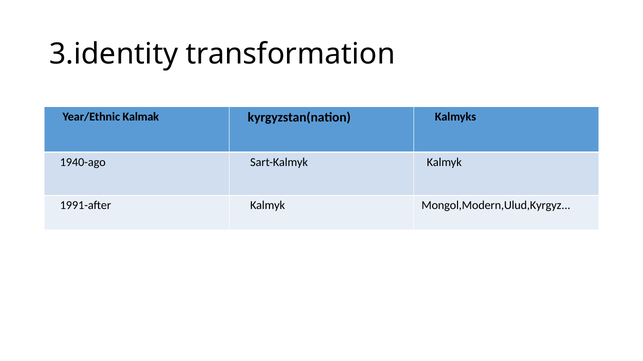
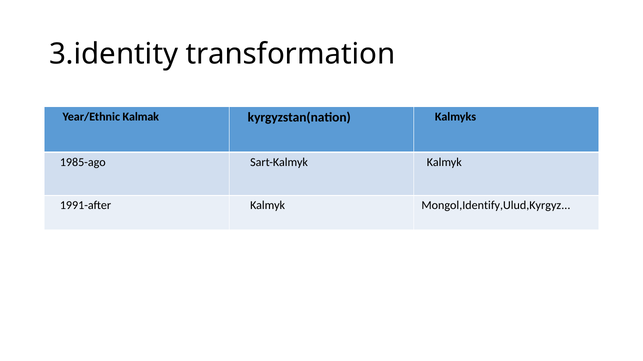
1940-ago: 1940-ago -> 1985-ago
Mongol,Modern,Ulud,Kyrgyz: Mongol,Modern,Ulud,Kyrgyz -> Mongol,Identify,Ulud,Kyrgyz
